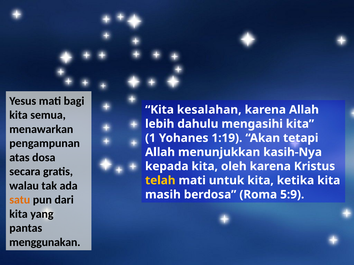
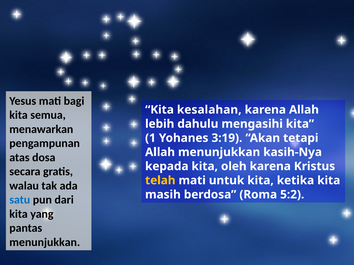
1:19: 1:19 -> 3:19
5:9: 5:9 -> 5:2
satu colour: orange -> blue
menggunakan at (45, 243): menggunakan -> menunjukkan
